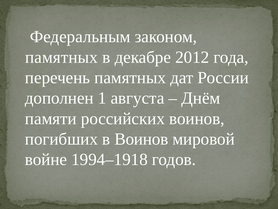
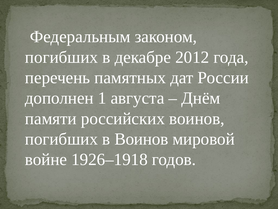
памятных at (61, 57): памятных -> погибших
1994–1918: 1994–1918 -> 1926–1918
